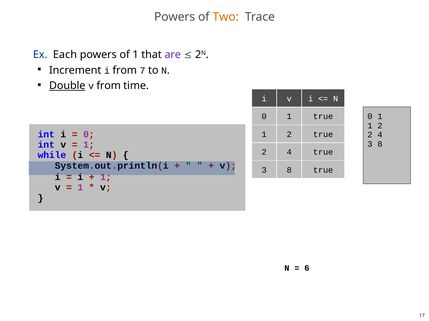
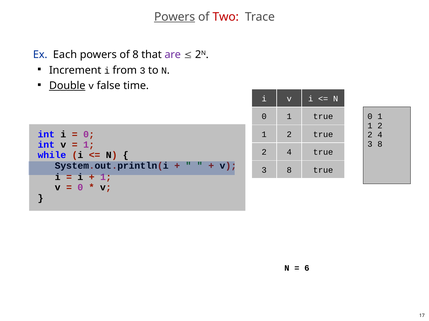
Powers at (175, 17) underline: none -> present
Two colour: orange -> red
of 1: 1 -> 8
from 7: 7 -> 3
v from: from -> false
1 at (80, 188): 1 -> 0
